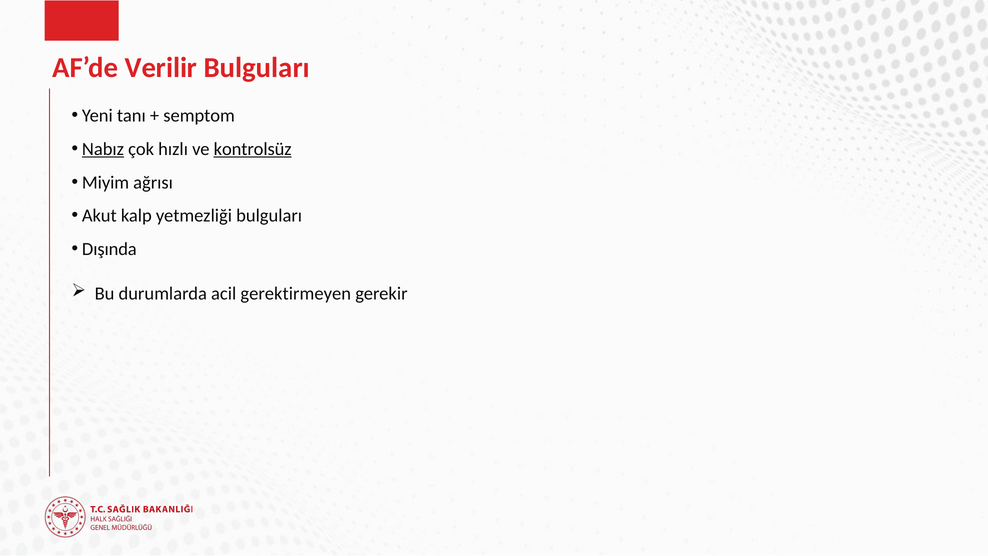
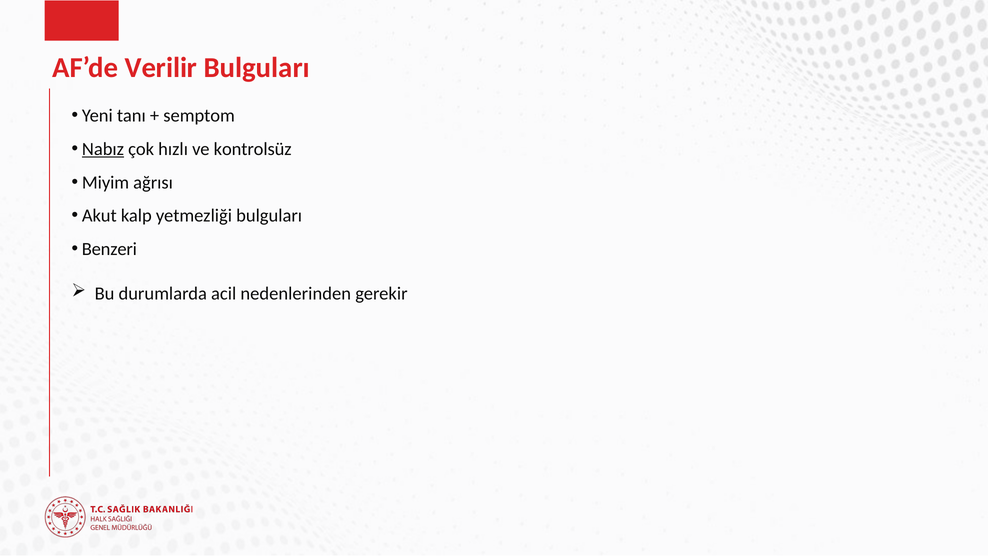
kontrolsüz underline: present -> none
Dışında: Dışında -> Benzeri
gerektirmeyen: gerektirmeyen -> nedenlerinden
